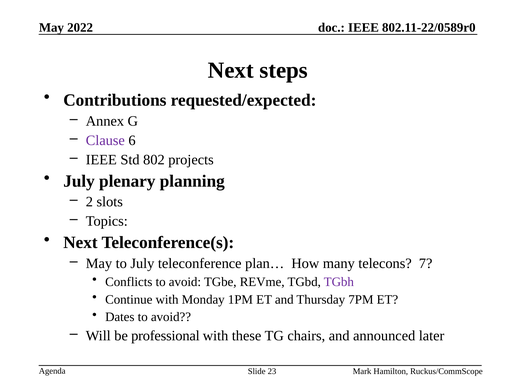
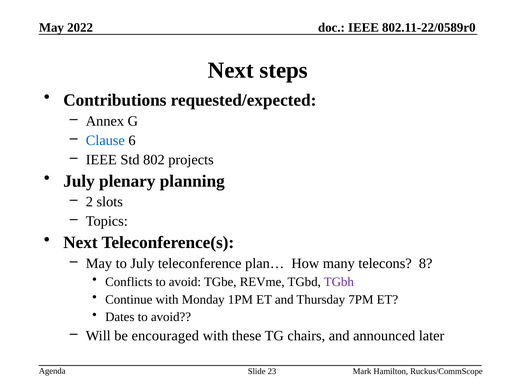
Clause colour: purple -> blue
7: 7 -> 8
professional: professional -> encouraged
